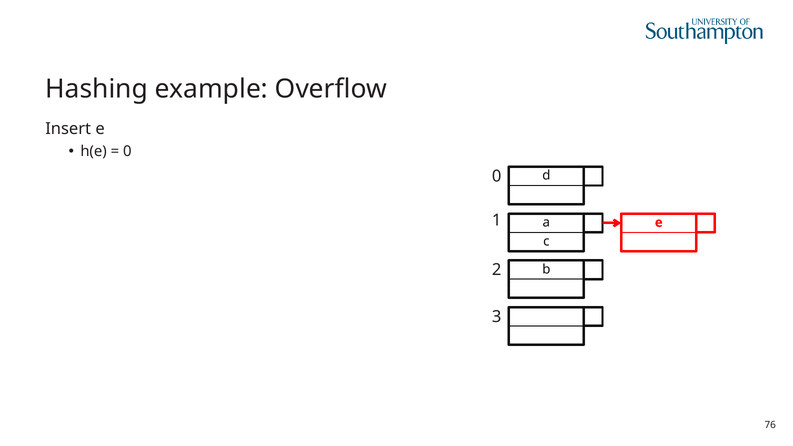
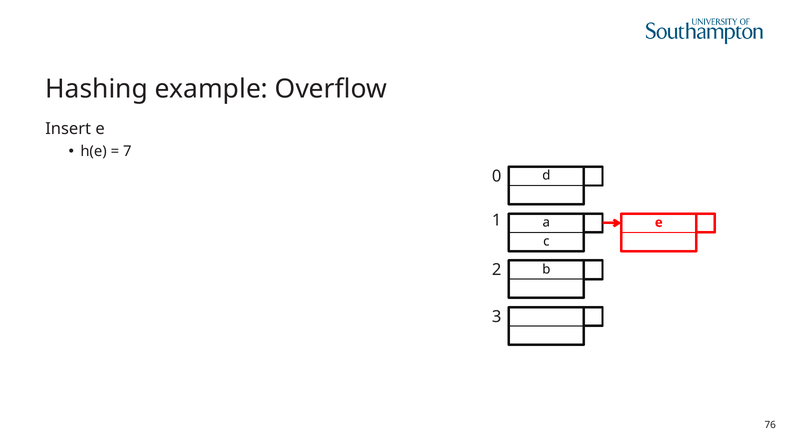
0 at (127, 152): 0 -> 7
